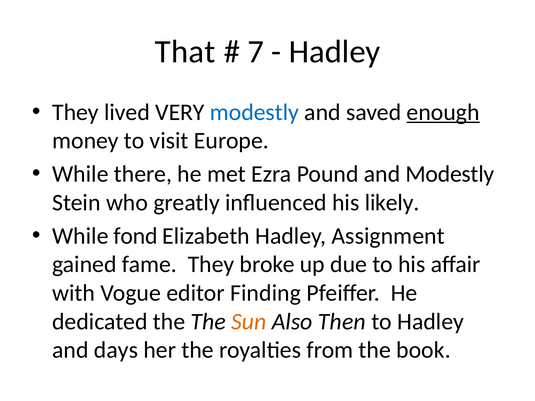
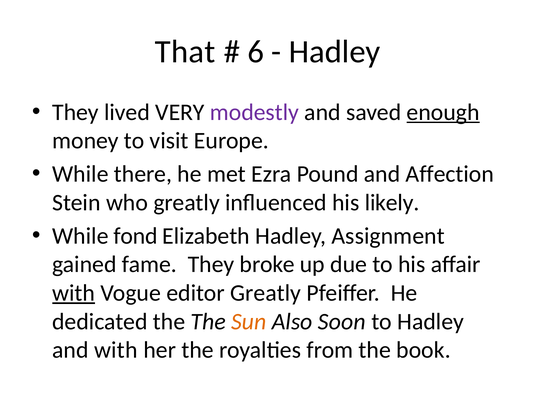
7: 7 -> 6
modestly at (254, 112) colour: blue -> purple
and Modestly: Modestly -> Affection
with at (74, 293) underline: none -> present
editor Finding: Finding -> Greatly
Then: Then -> Soon
and days: days -> with
